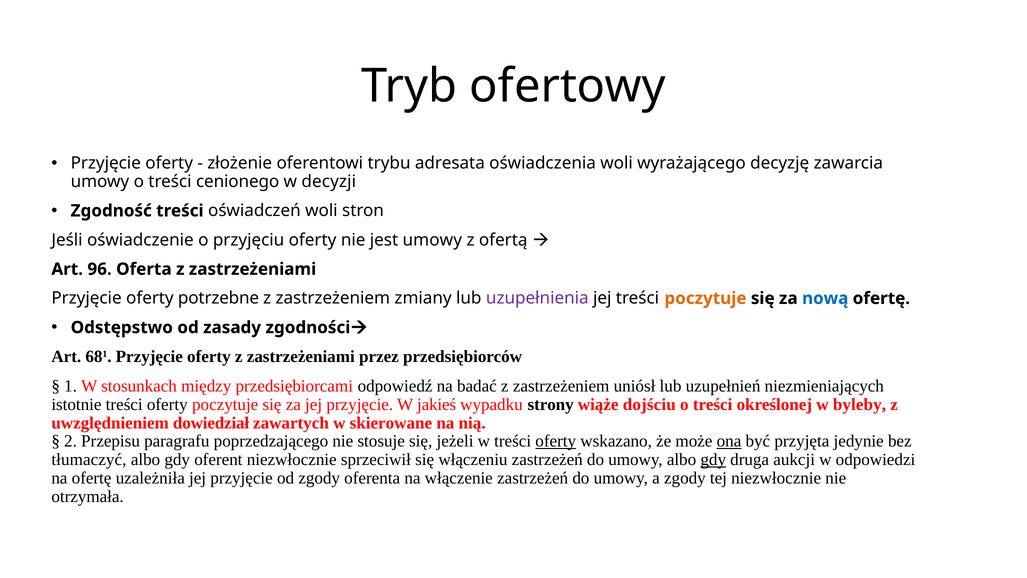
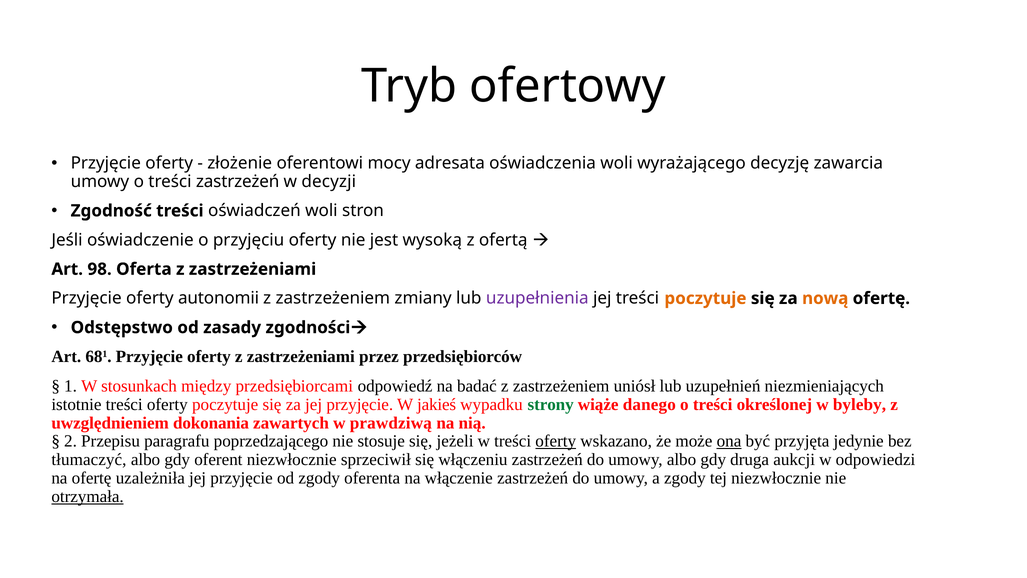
trybu: trybu -> mocy
treści cenionego: cenionego -> zastrzeżeń
jest umowy: umowy -> wysoką
96: 96 -> 98
potrzebne: potrzebne -> autonomii
nową colour: blue -> orange
strony colour: black -> green
dojściu: dojściu -> danego
dowiedział: dowiedział -> dokonania
skierowane: skierowane -> prawdziwą
gdy at (713, 460) underline: present -> none
otrzymała underline: none -> present
